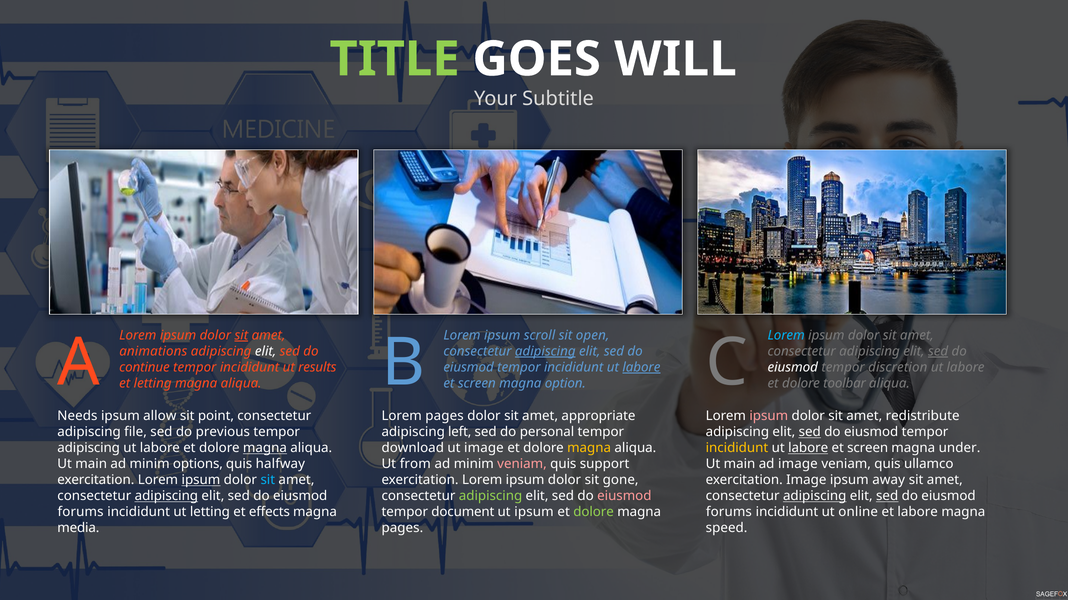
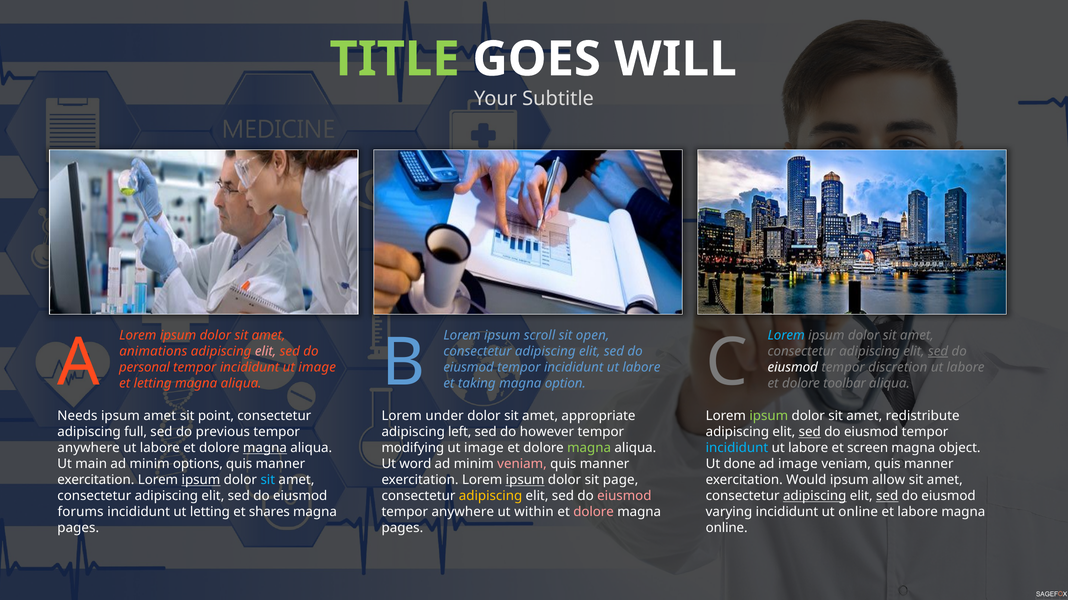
sit at (241, 336) underline: present -> none
elit at (266, 352) colour: white -> pink
adipiscing at (545, 352) underline: present -> none
continue: continue -> personal
incididunt ut results: results -> image
labore at (641, 368) underline: present -> none
screen at (477, 384): screen -> taking
ipsum allow: allow -> amet
Lorem pages: pages -> under
ipsum at (769, 416) colour: pink -> light green
file: file -> full
personal: personal -> however
adipiscing at (89, 449): adipiscing -> anywhere
download: download -> modifying
magna at (589, 449) colour: yellow -> light green
incididunt at (737, 449) colour: yellow -> light blue
labore at (808, 449) underline: present -> none
under: under -> object
halfway at (280, 465): halfway -> manner
from: from -> word
support at (605, 465): support -> manner
main at (740, 465): main -> done
ullamco at (929, 465): ullamco -> manner
ipsum at (525, 481) underline: none -> present
gone: gone -> page
exercitation Image: Image -> Would
away: away -> allow
adipiscing at (166, 497) underline: present -> none
adipiscing at (491, 497) colour: light green -> yellow
effects: effects -> shares
document at (463, 513): document -> anywhere
ut ipsum: ipsum -> within
dolore at (594, 513) colour: light green -> pink
forums at (729, 513): forums -> varying
media at (78, 529): media -> pages
speed at (727, 529): speed -> online
